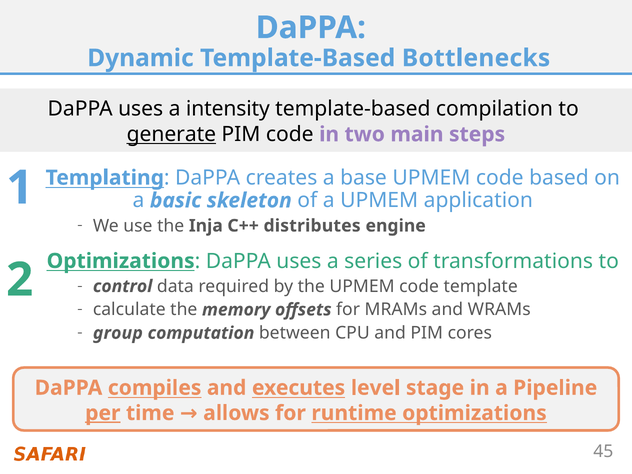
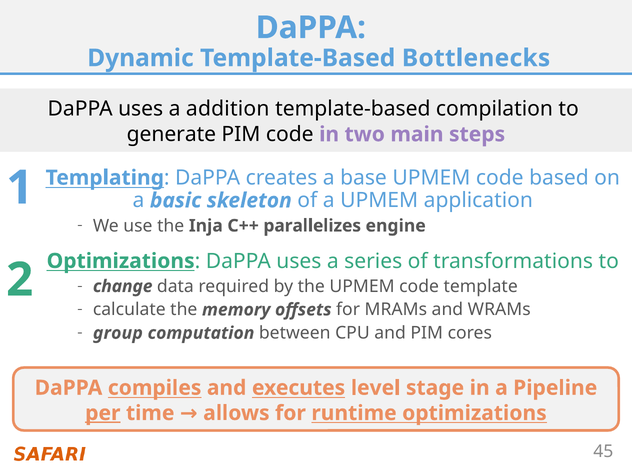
intensity: intensity -> addition
generate underline: present -> none
distributes: distributes -> parallelizes
control: control -> change
